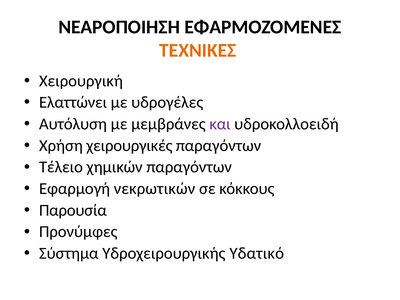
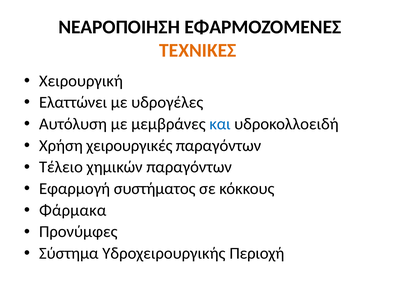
και colour: purple -> blue
νεκρωτικών: νεκρωτικών -> συστήματος
Παρουσία: Παρουσία -> Φάρμακα
Υδατικό: Υδατικό -> Περιοχή
